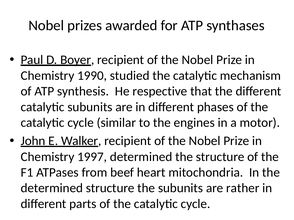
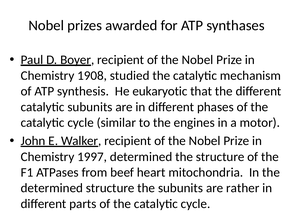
1990: 1990 -> 1908
respective: respective -> eukaryotic
